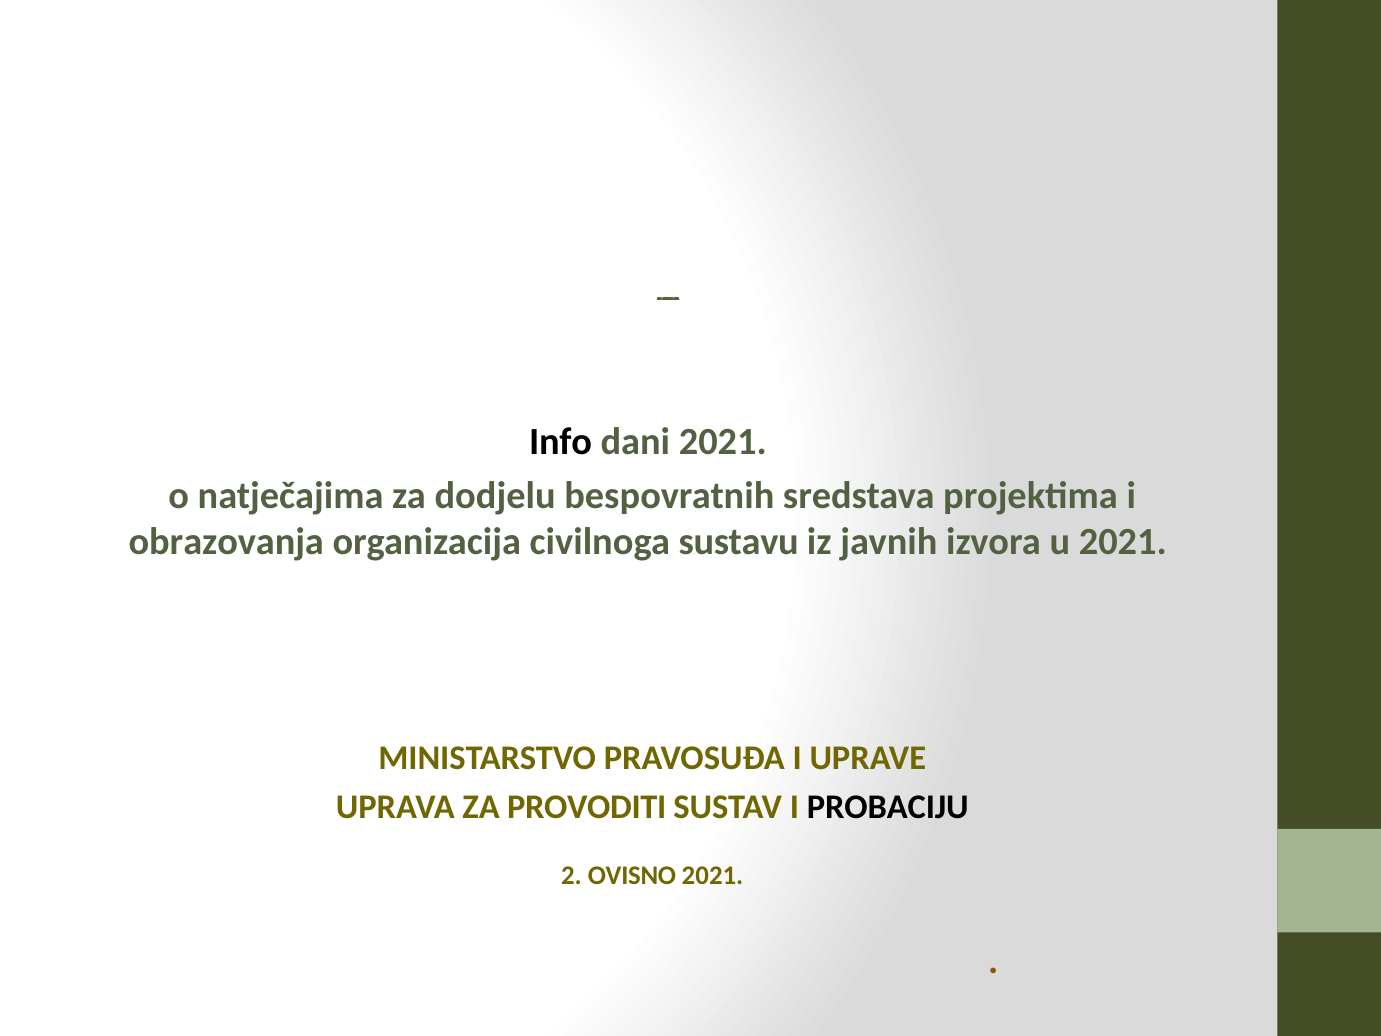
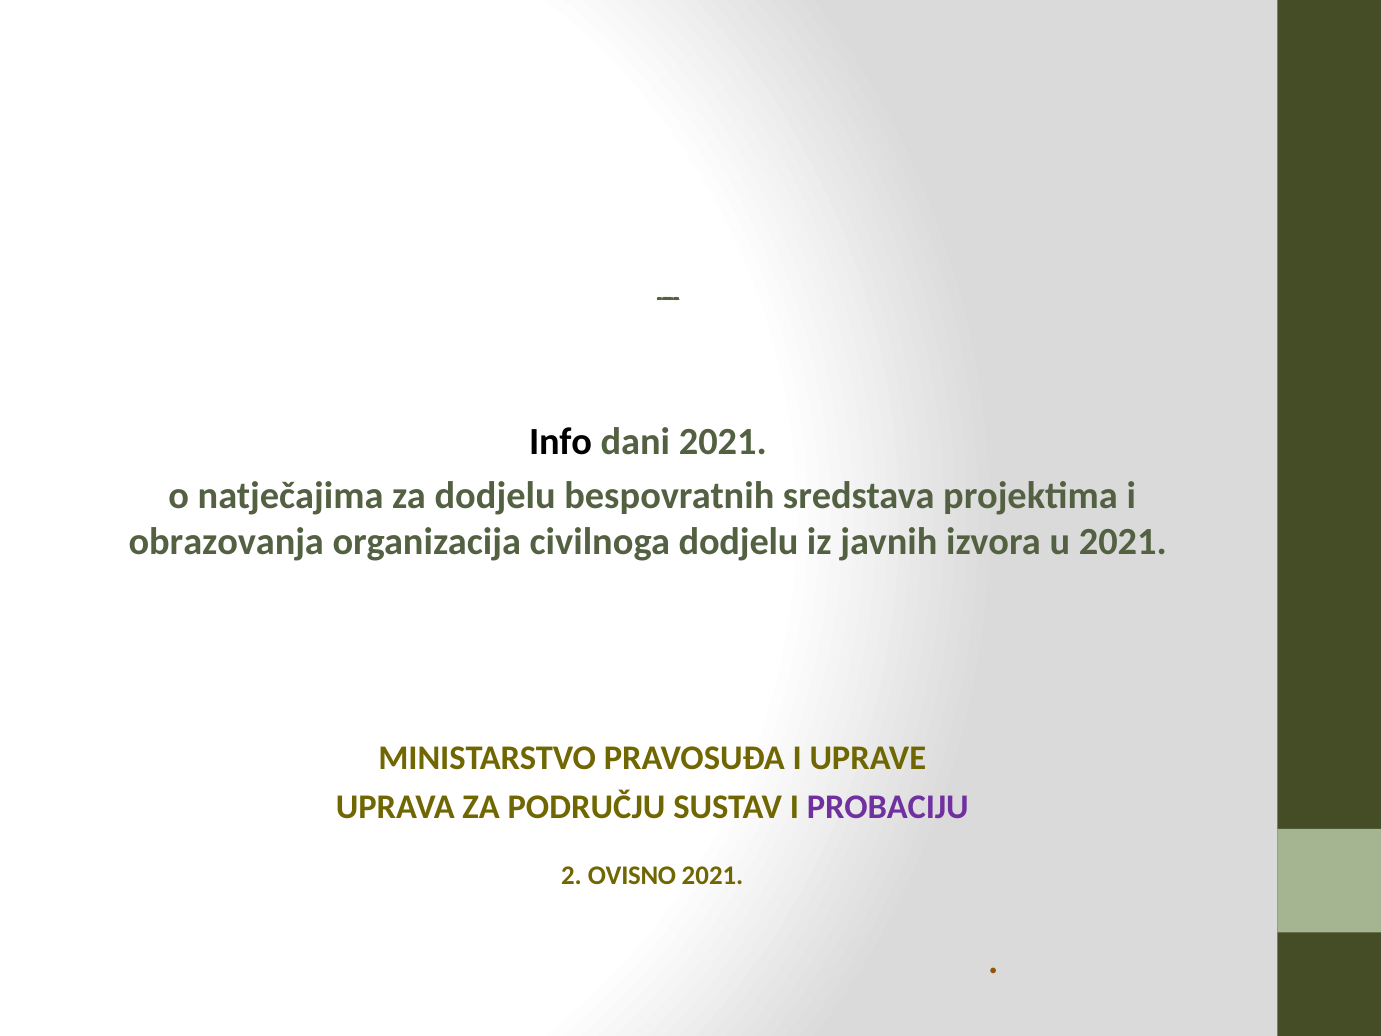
civilnoga sustavu: sustavu -> dodjelu
PROVODITI: PROVODITI -> PODRUČJU
PROBACIJU colour: black -> purple
